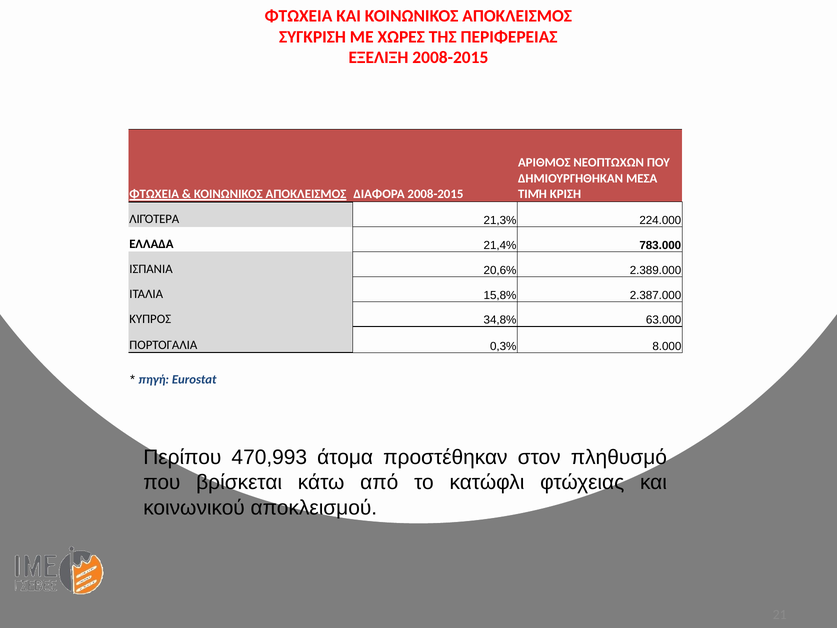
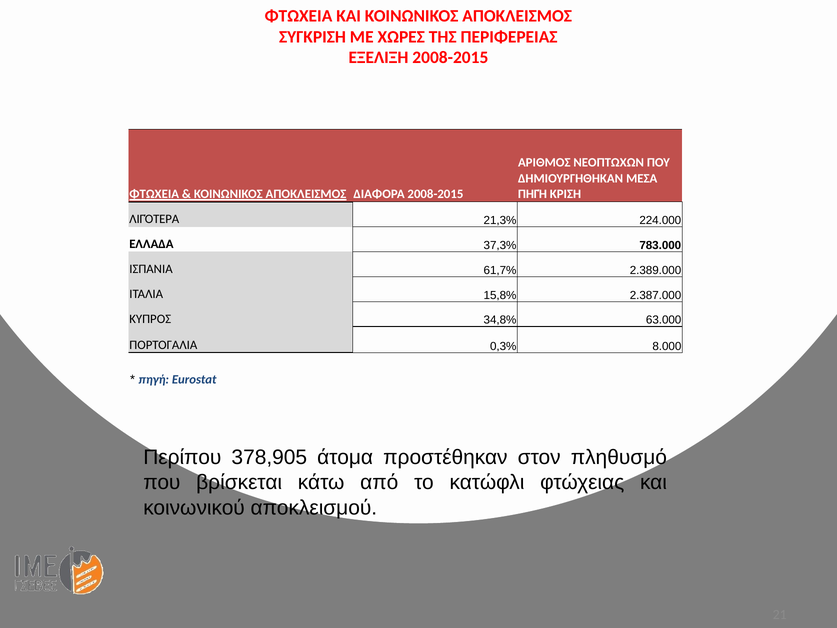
ΤΙΜΉ at (532, 194): ΤΙΜΉ -> ΠΗΓΉ
21,4%: 21,4% -> 37,3%
20,6%: 20,6% -> 61,7%
470,993: 470,993 -> 378,905
